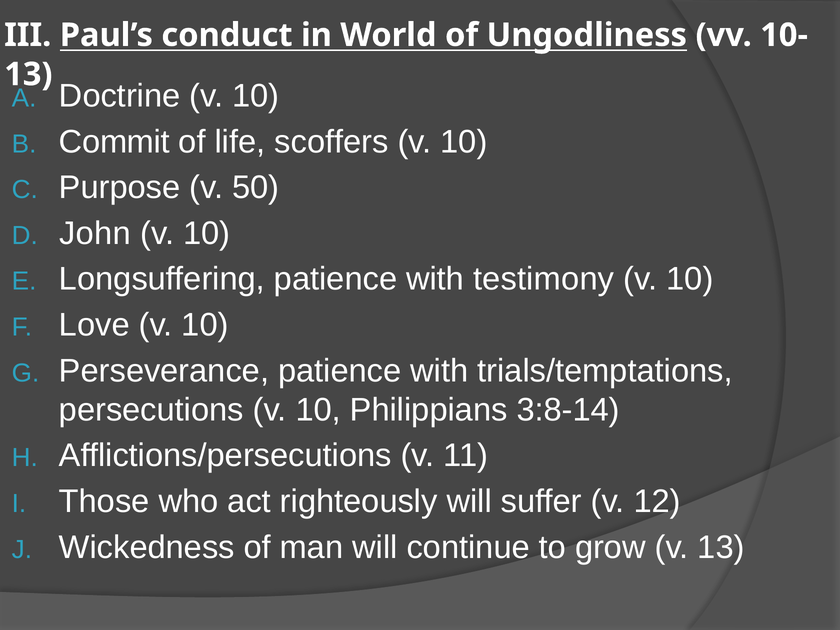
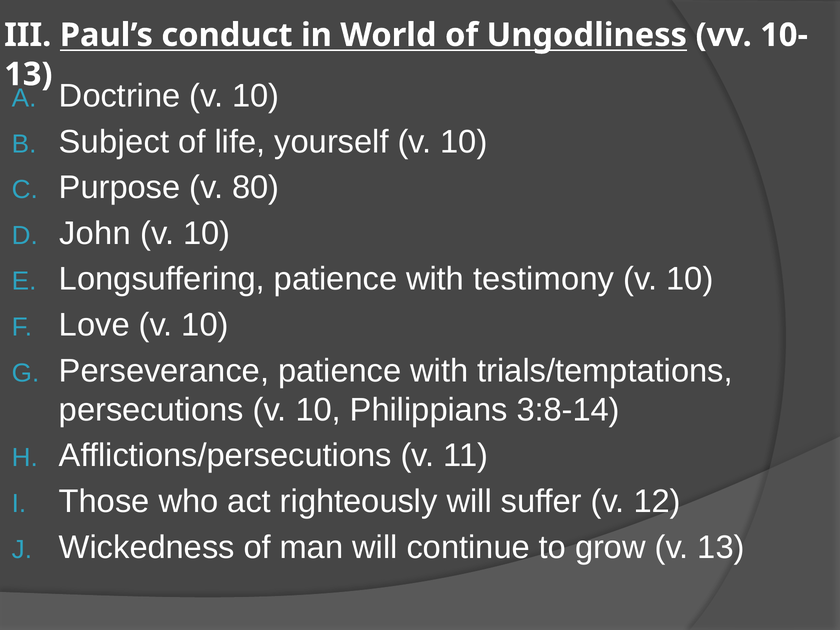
Commit: Commit -> Subject
scoffers: scoffers -> yourself
50: 50 -> 80
